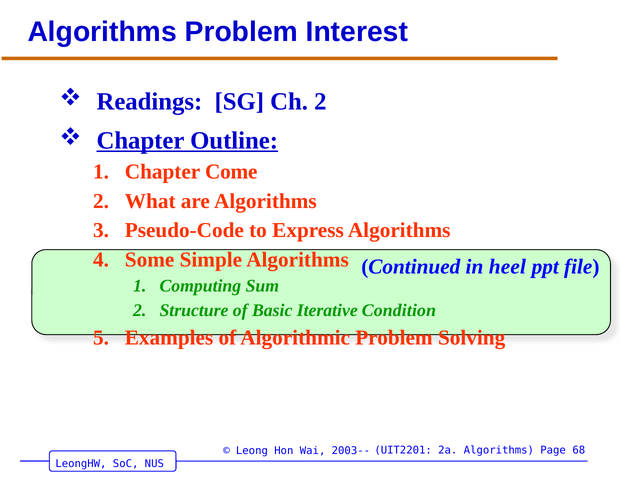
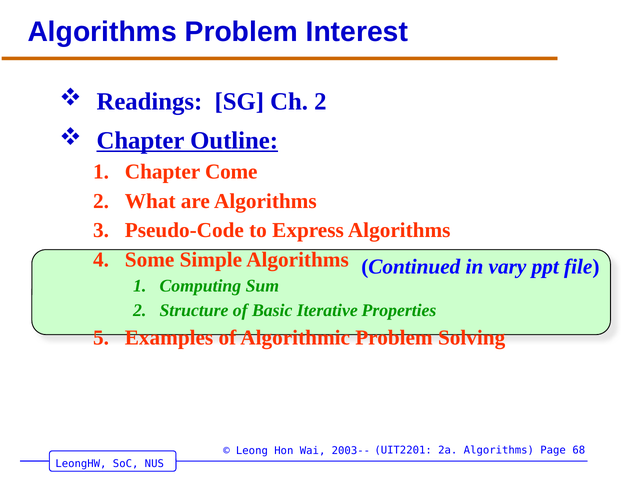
heel: heel -> vary
Condition: Condition -> Properties
